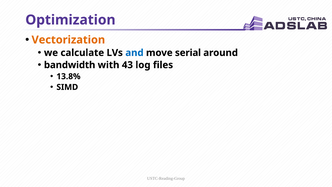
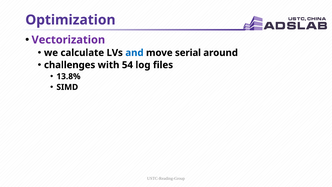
Vectorization colour: orange -> purple
bandwidth: bandwidth -> challenges
43: 43 -> 54
